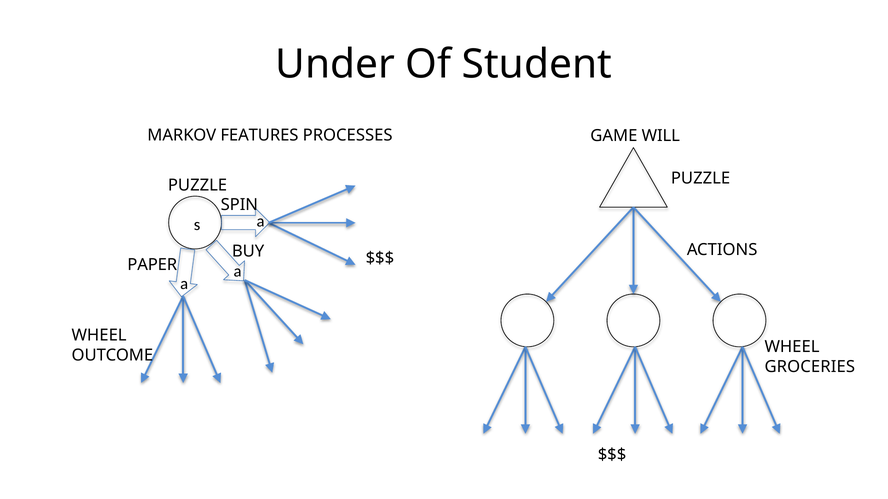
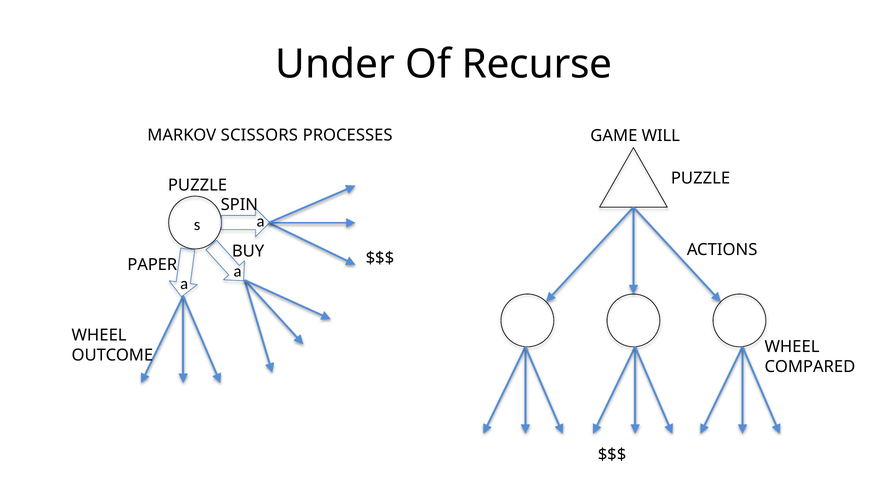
Student: Student -> Recurse
FEATURES: FEATURES -> SCISSORS
GROCERIES: GROCERIES -> COMPARED
